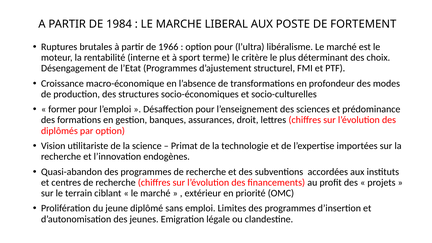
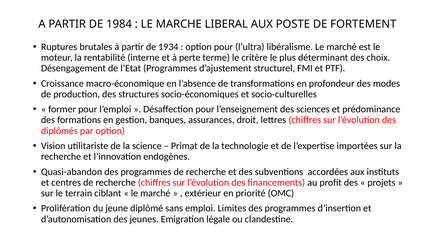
1966: 1966 -> 1934
sport: sport -> perte
